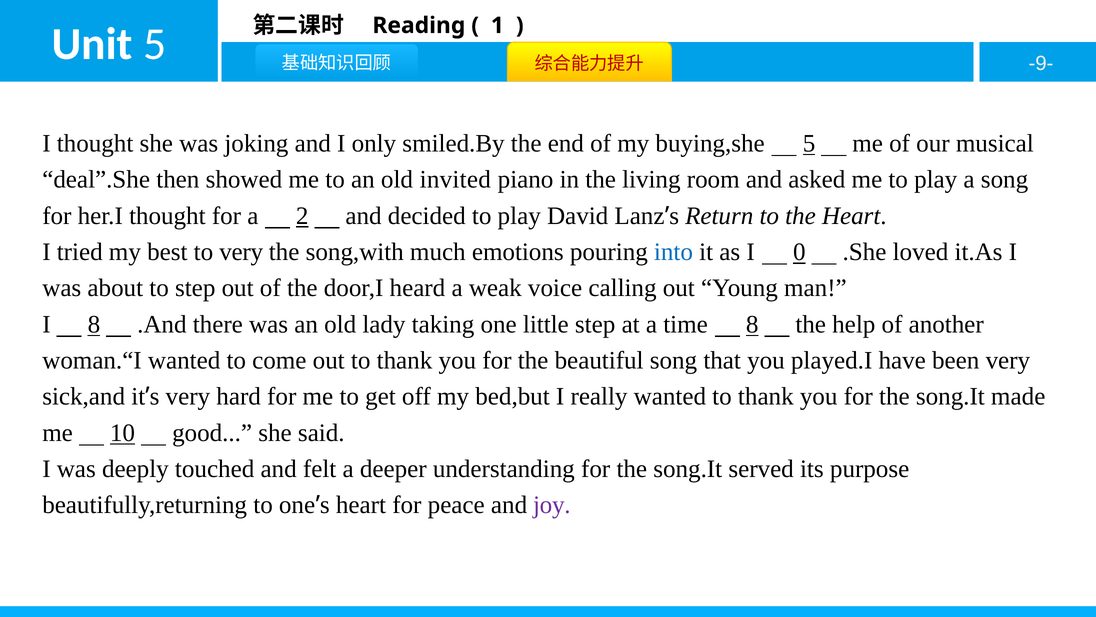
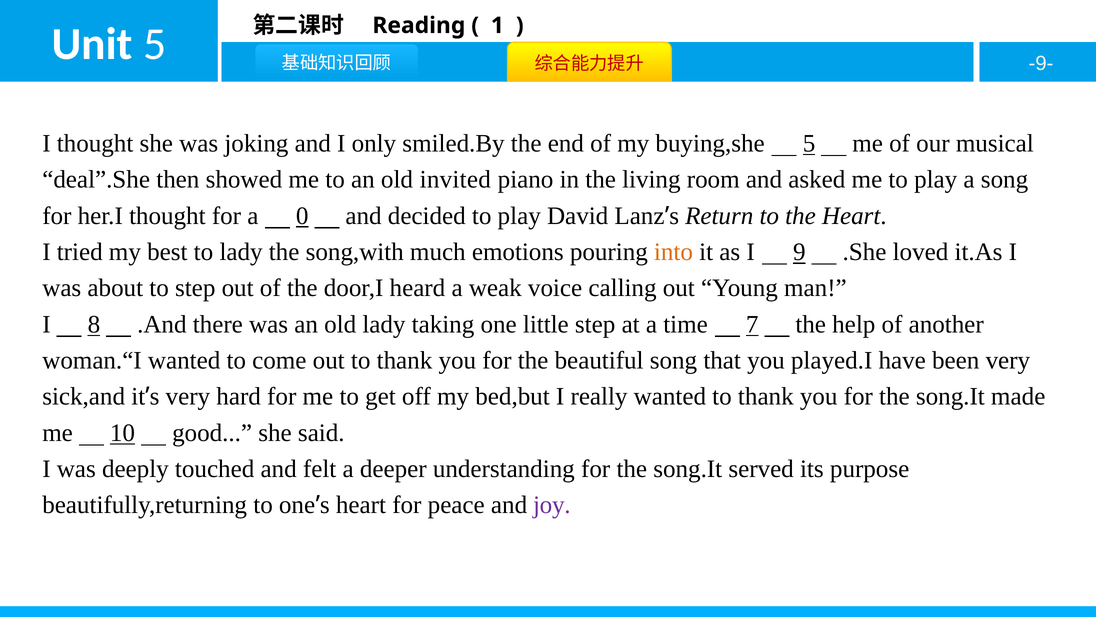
2: 2 -> 0
to very: very -> lady
into colour: blue -> orange
0: 0 -> 9
time 8: 8 -> 7
